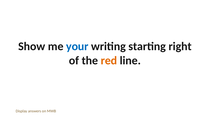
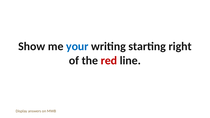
red colour: orange -> red
